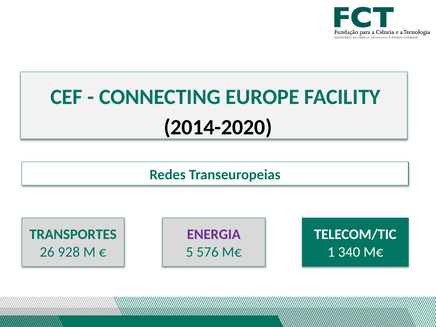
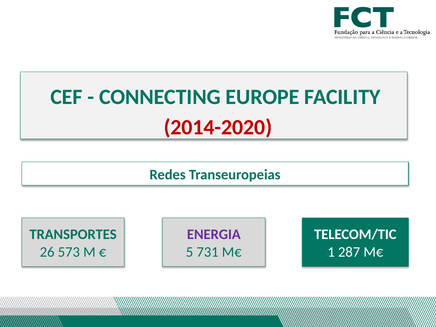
2014-2020 colour: black -> red
928: 928 -> 573
576: 576 -> 731
340: 340 -> 287
